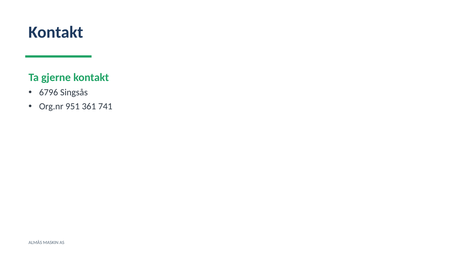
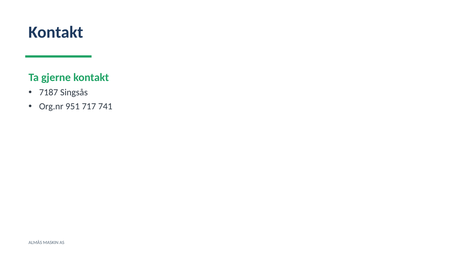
6796: 6796 -> 7187
361: 361 -> 717
